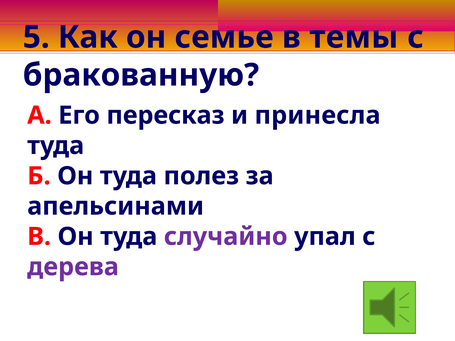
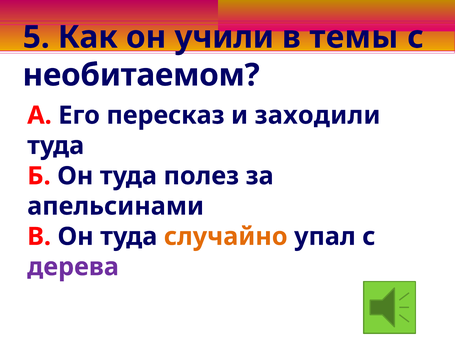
семье: семье -> учили
бракованную: бракованную -> необитаемом
принесла: принесла -> заходили
случайно colour: purple -> orange
